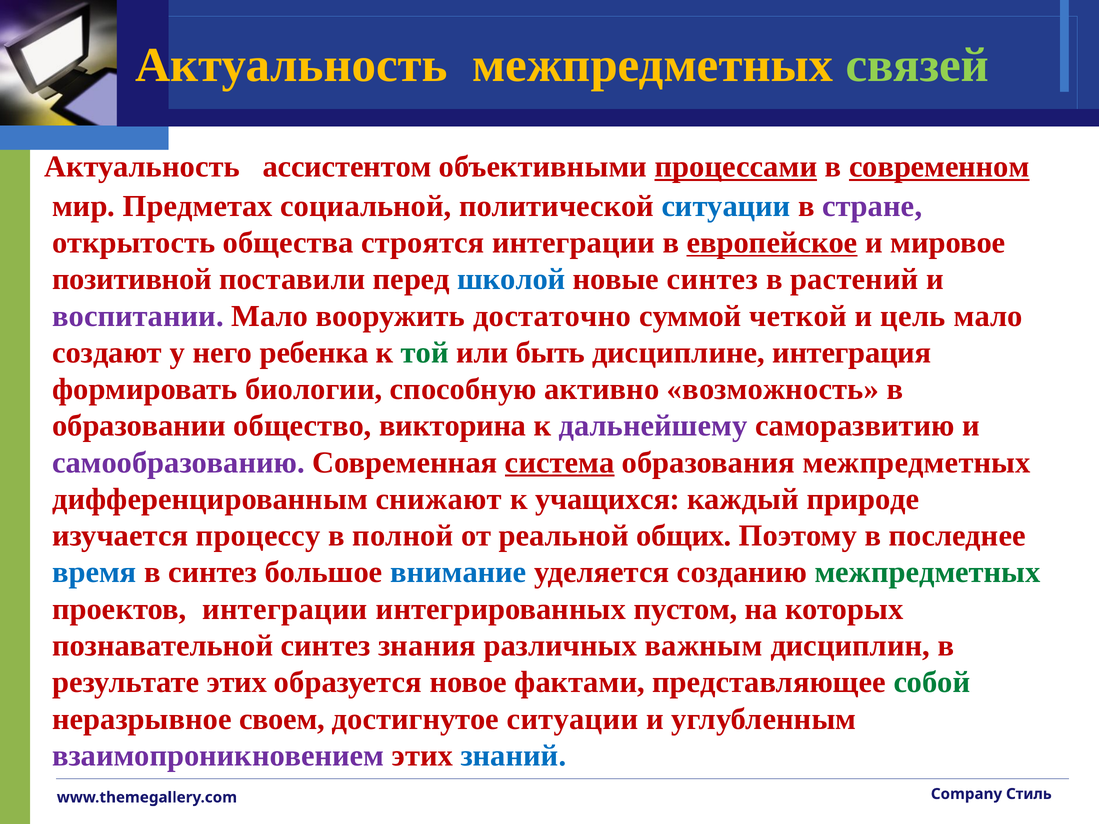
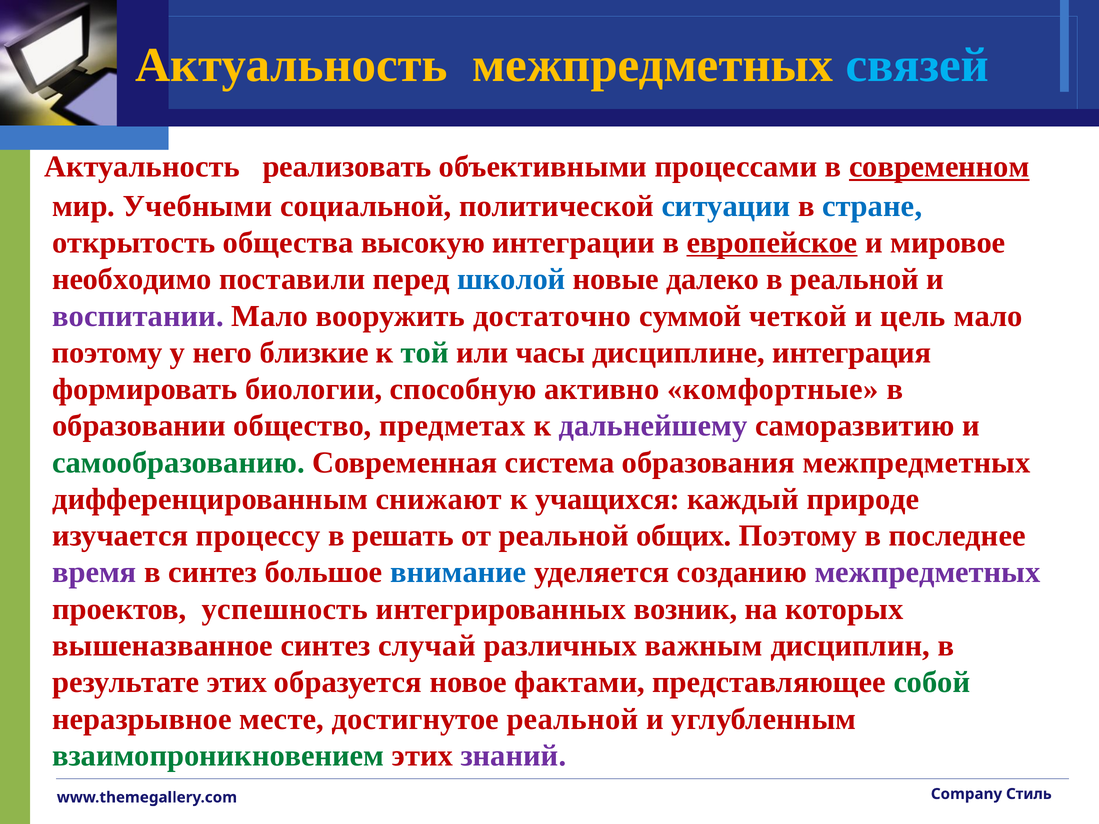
связей colour: light green -> light blue
ассистентом: ассистентом -> реализовать
процессами underline: present -> none
Предметах: Предметах -> Учебными
стране colour: purple -> blue
строятся: строятся -> высокую
позитивной: позитивной -> необходимо
новые синтез: синтез -> далеко
в растений: растений -> реальной
создают at (107, 353): создают -> поэтому
ребенка: ребенка -> близкие
быть: быть -> часы
возможность: возможность -> комфортные
викторина: викторина -> предметах
самообразованию colour: purple -> green
система underline: present -> none
полной: полной -> решать
время colour: blue -> purple
межпредметных at (928, 573) colour: green -> purple
проектов интеграции: интеграции -> успешность
пустом: пустом -> возник
познавательной: познавательной -> вышеназванное
знания: знания -> случай
своем: своем -> месте
достигнутое ситуации: ситуации -> реальной
взаимопроникновением colour: purple -> green
знаний colour: blue -> purple
